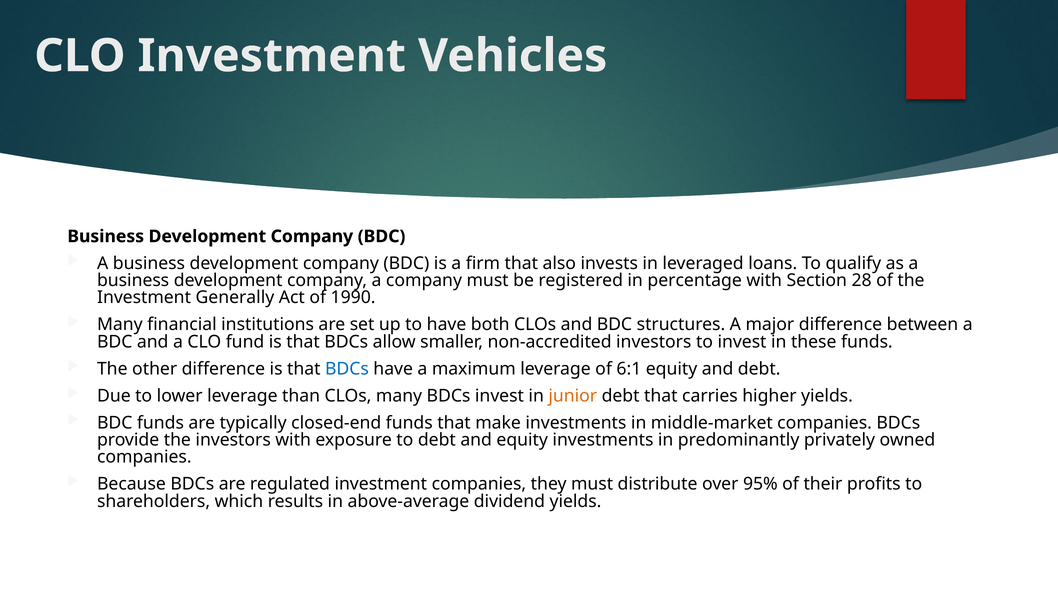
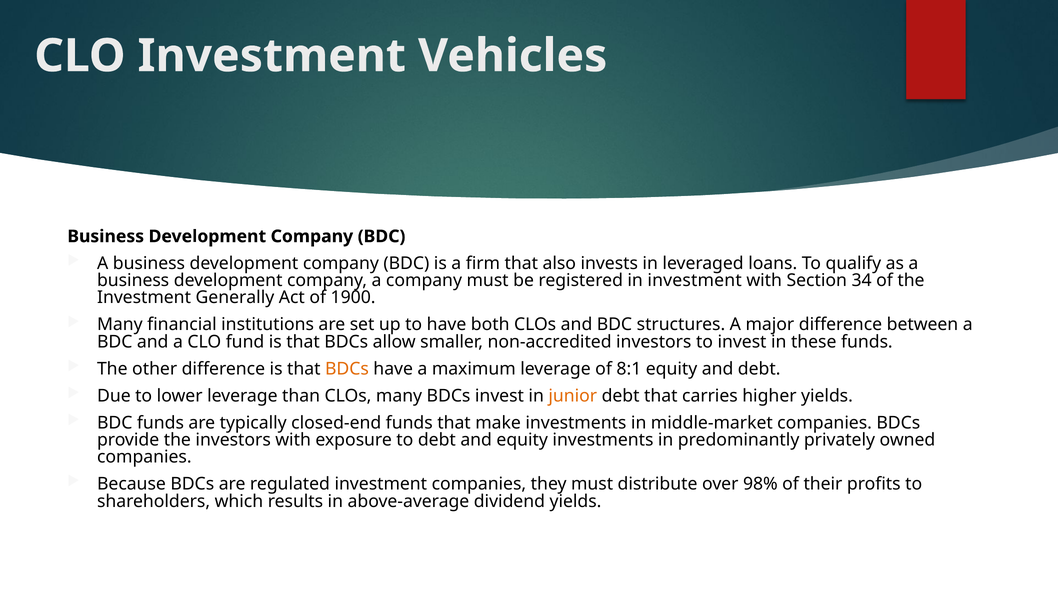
in percentage: percentage -> investment
28: 28 -> 34
1990: 1990 -> 1900
BDCs at (347, 369) colour: blue -> orange
6:1: 6:1 -> 8:1
95%: 95% -> 98%
